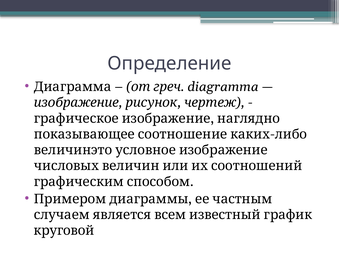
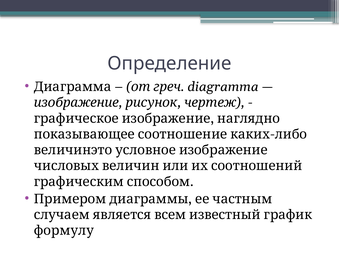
круговой: круговой -> формулу
